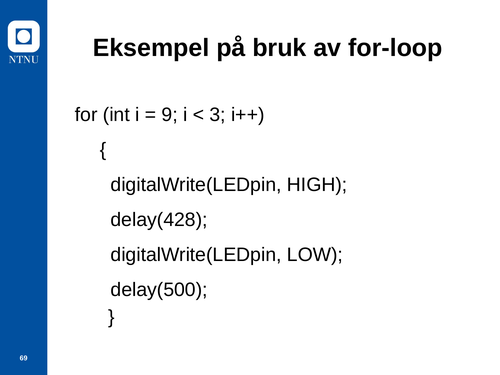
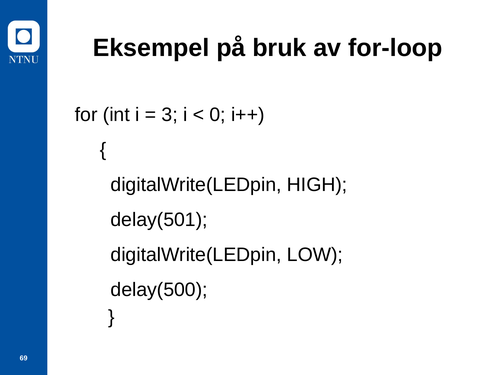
9: 9 -> 3
3: 3 -> 0
delay(428: delay(428 -> delay(501
